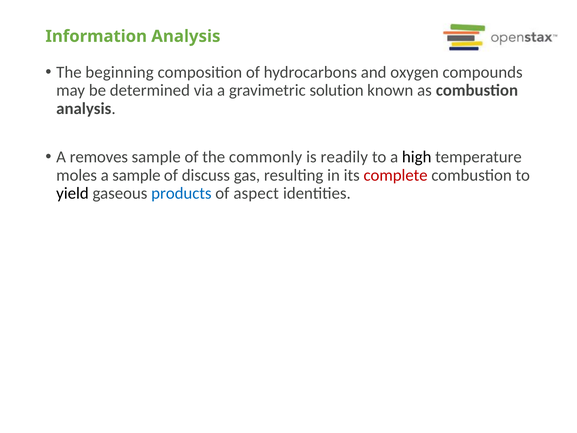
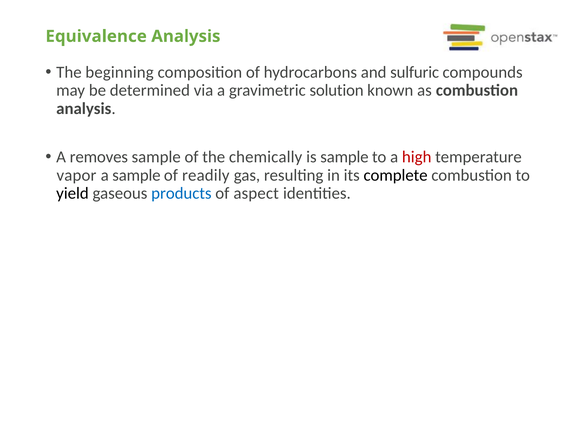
Information: Information -> Equivalence
oxygen: oxygen -> sulfuric
commonly: commonly -> chemically
is readily: readily -> sample
high colour: black -> red
moles: moles -> vapor
discuss: discuss -> readily
complete colour: red -> black
